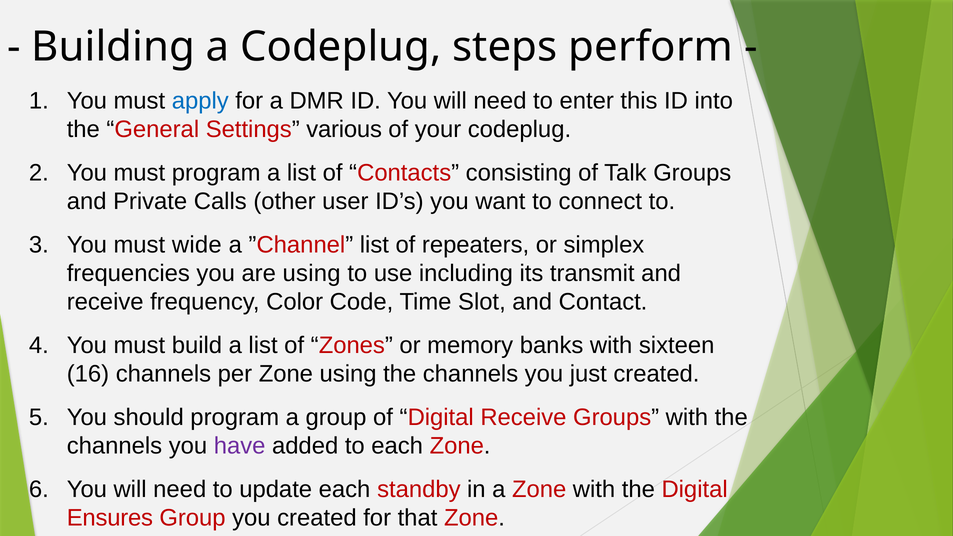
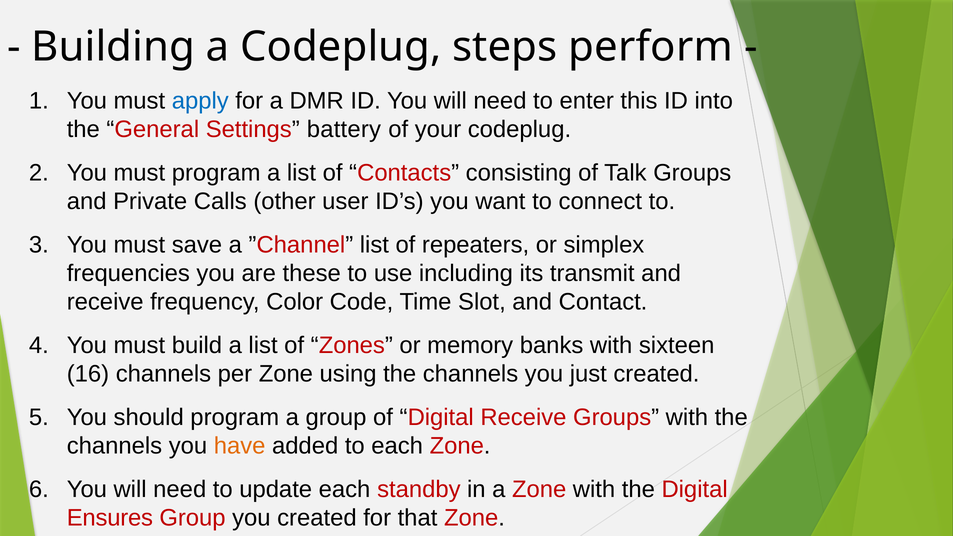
various: various -> battery
wide: wide -> save
are using: using -> these
have colour: purple -> orange
